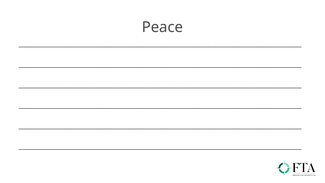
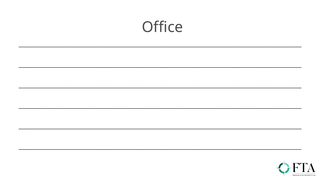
Peace: Peace -> Office
